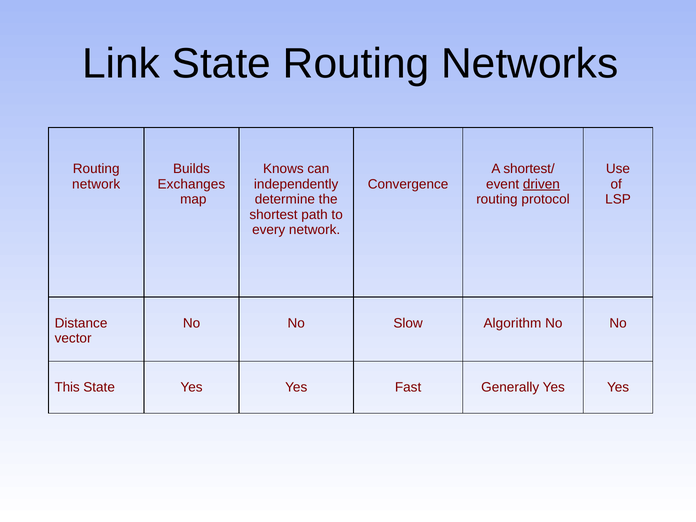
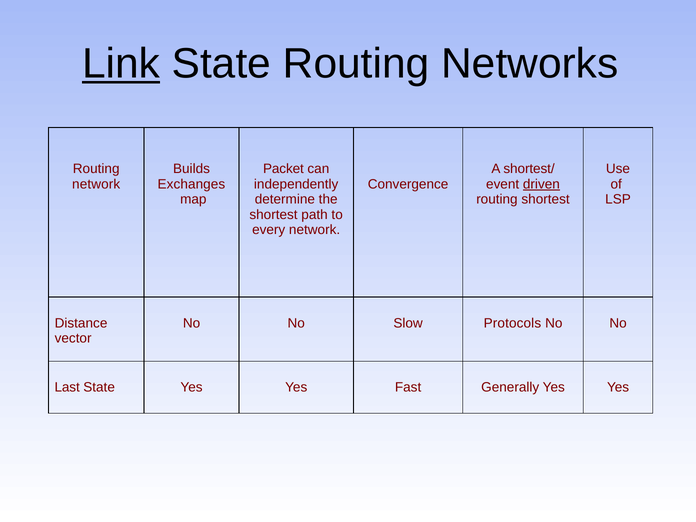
Link underline: none -> present
Knows: Knows -> Packet
routing protocol: protocol -> shortest
Algorithm: Algorithm -> Protocols
This: This -> Last
